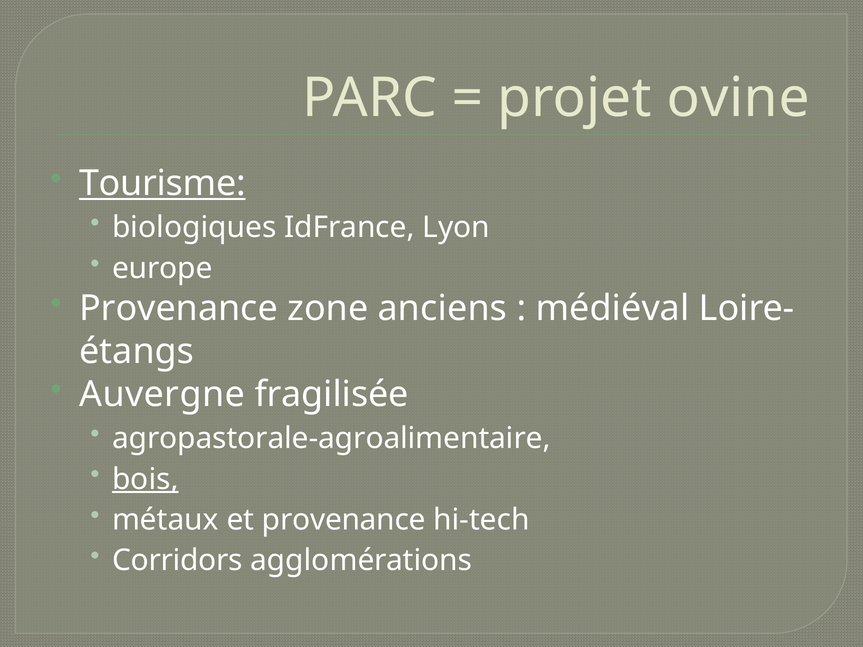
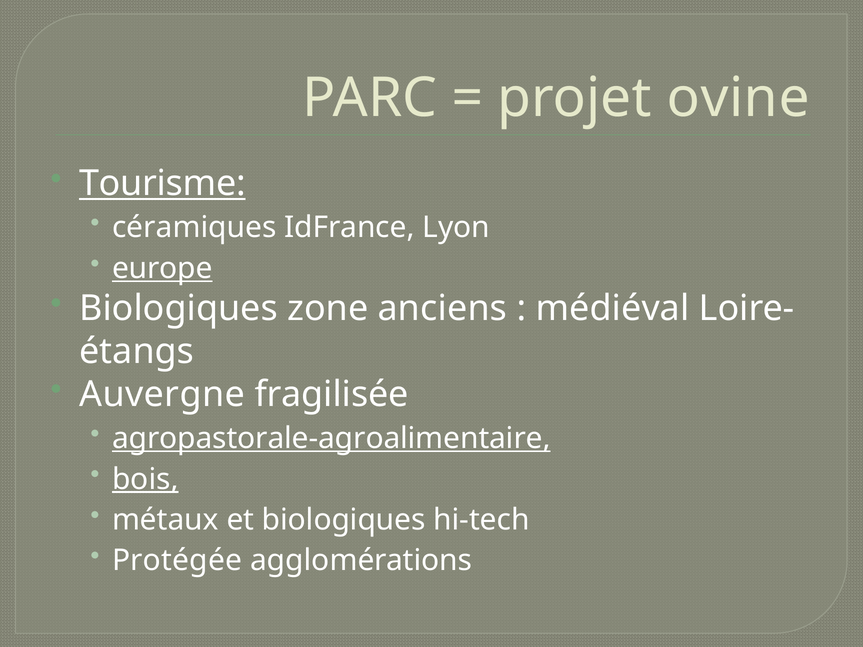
biologiques: biologiques -> céramiques
europe underline: none -> present
Provenance at (179, 308): Provenance -> Biologiques
agropastorale-agroalimentaire underline: none -> present
et provenance: provenance -> biologiques
Corridors: Corridors -> Protégée
